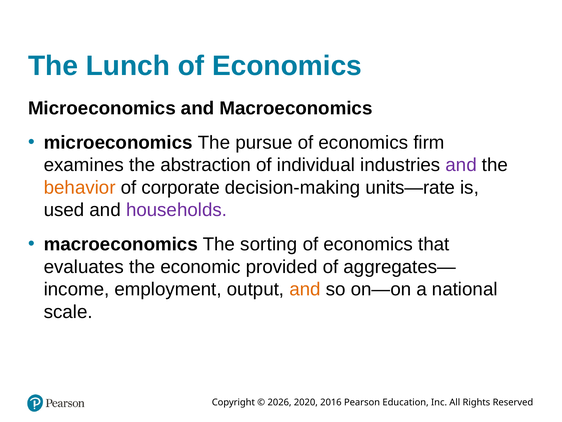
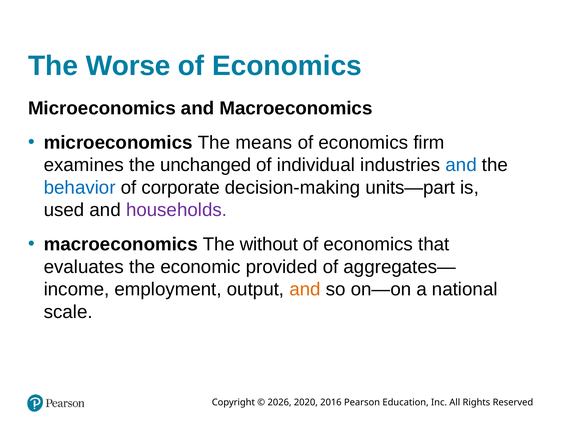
Lunch: Lunch -> Worse
pursue: pursue -> means
abstraction: abstraction -> unchanged
and at (461, 165) colour: purple -> blue
behavior colour: orange -> blue
units—rate: units—rate -> units—part
sorting: sorting -> without
